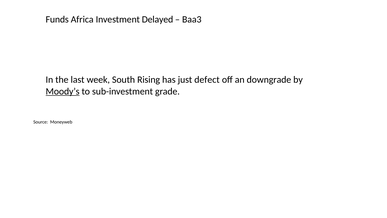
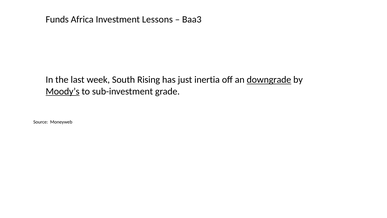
Delayed: Delayed -> Lessons
defect: defect -> inertia
downgrade underline: none -> present
